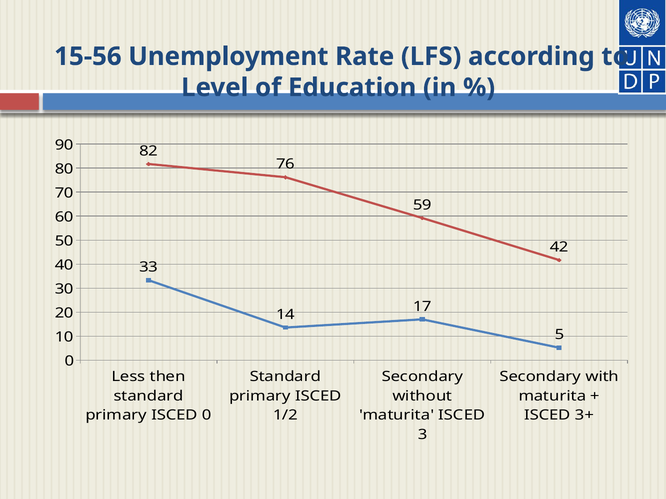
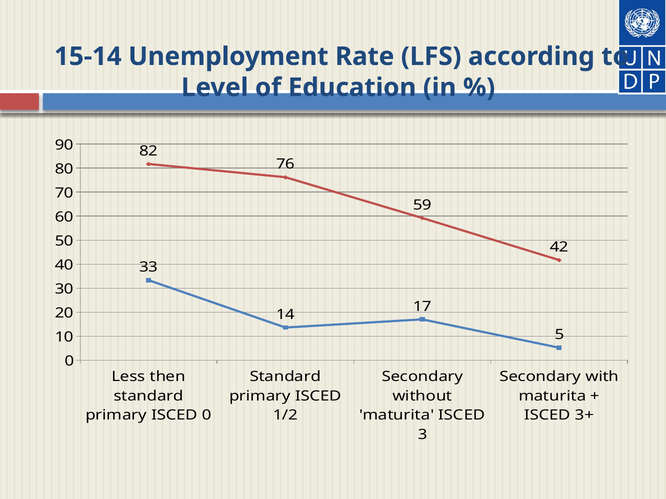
15-56: 15-56 -> 15-14
